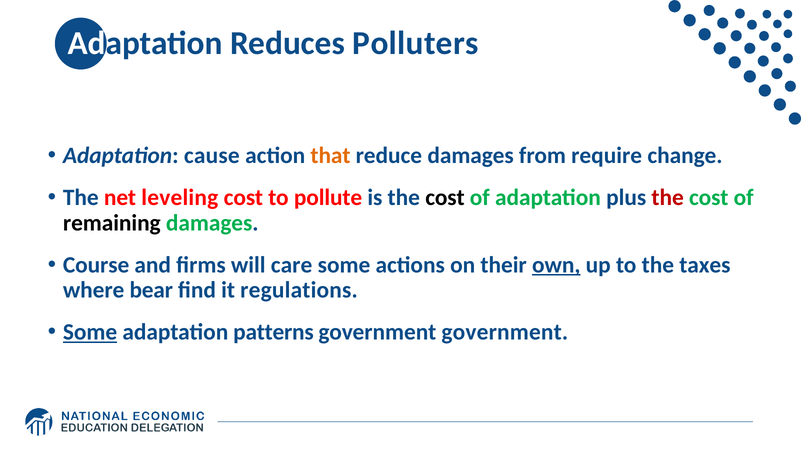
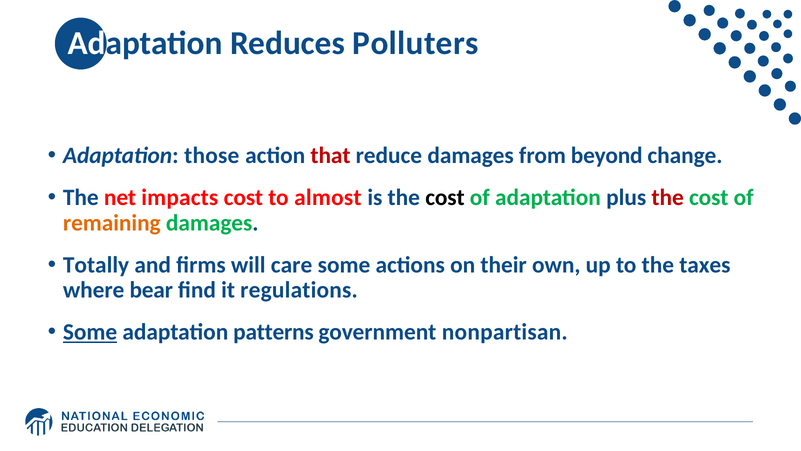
cause: cause -> those
that colour: orange -> red
require: require -> beyond
leveling: leveling -> impacts
pollute: pollute -> almost
remaining colour: black -> orange
Course: Course -> Totally
own underline: present -> none
government government: government -> nonpartisan
